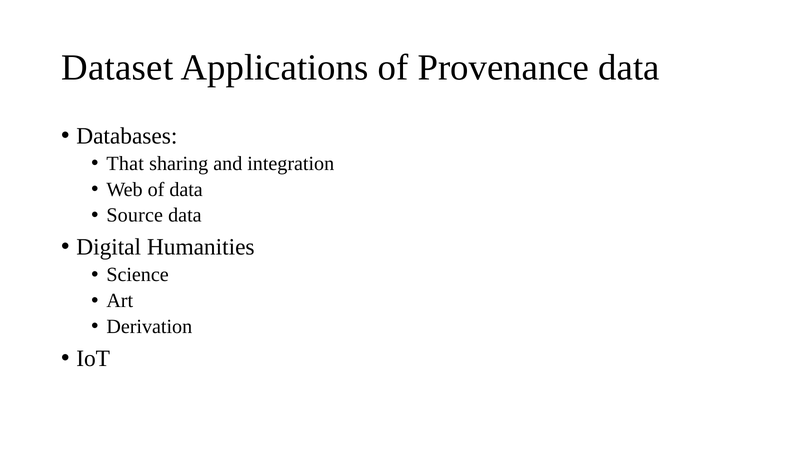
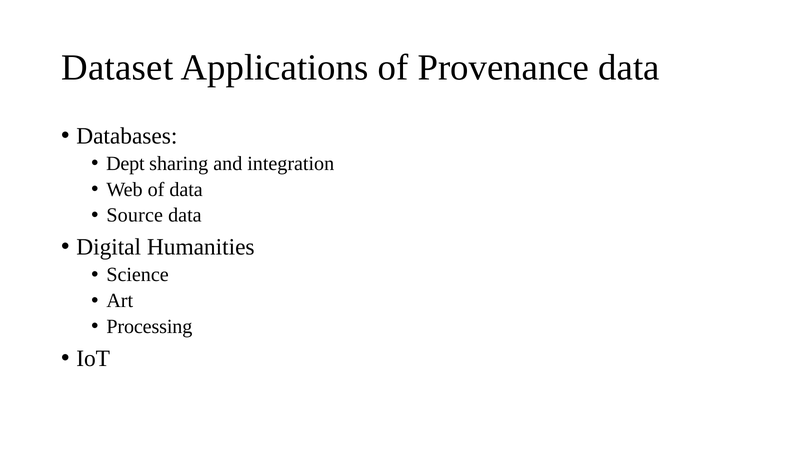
That: That -> Dept
Derivation: Derivation -> Processing
